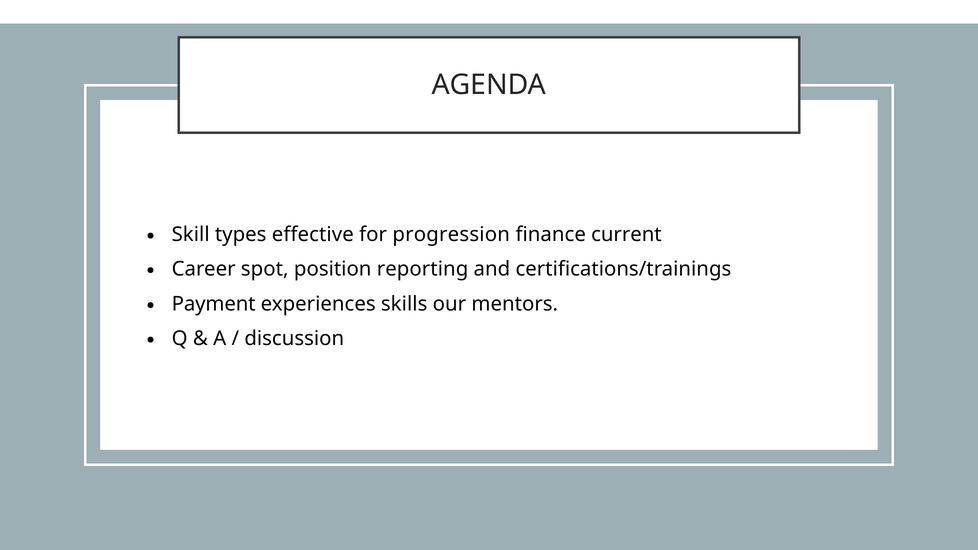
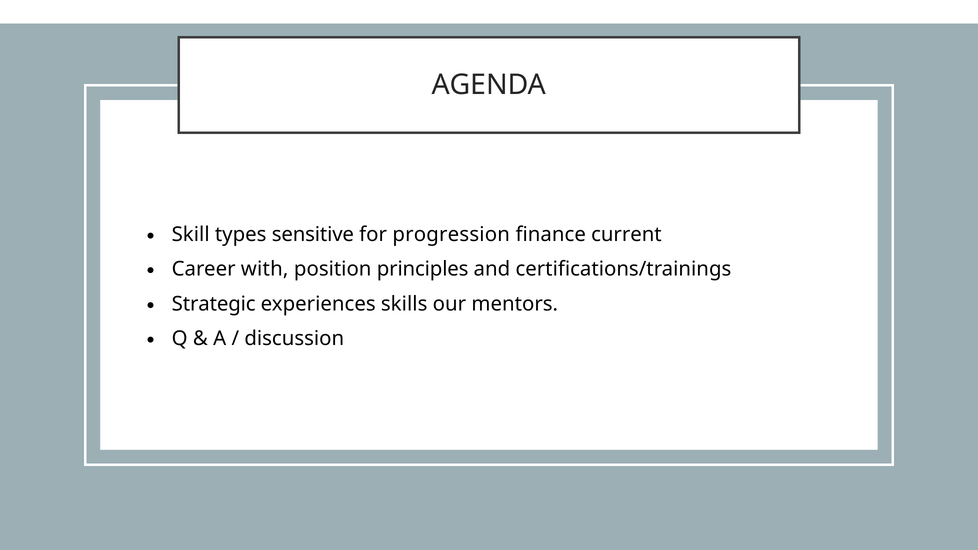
effective: effective -> sensitive
spot: spot -> with
reporting: reporting -> principles
Payment: Payment -> Strategic
